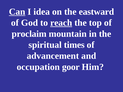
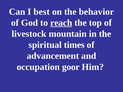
Can underline: present -> none
idea: idea -> best
eastward: eastward -> behavior
proclaim: proclaim -> livestock
